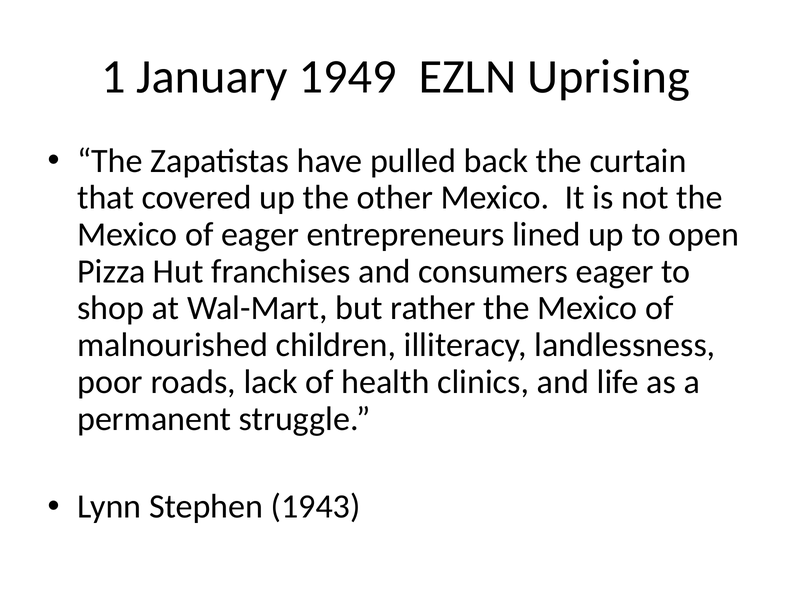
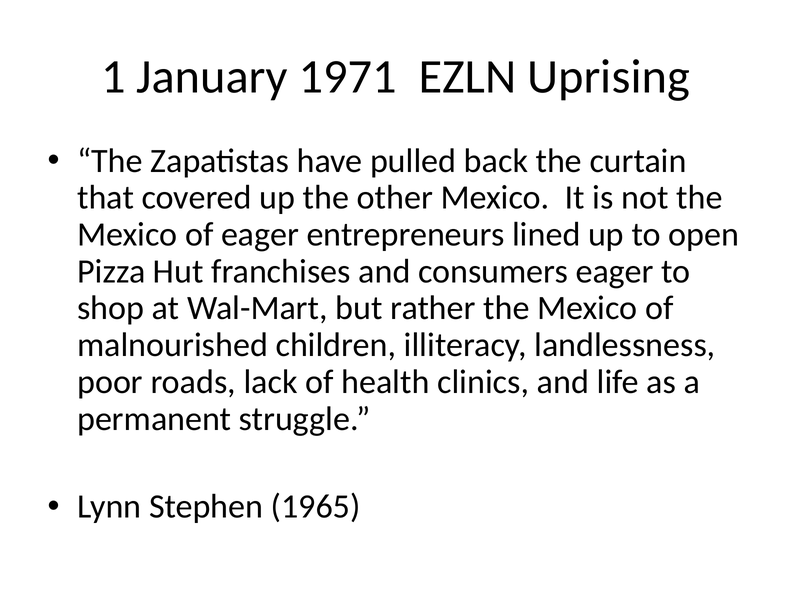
1949: 1949 -> 1971
1943: 1943 -> 1965
